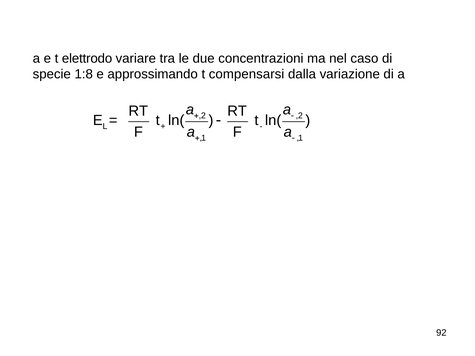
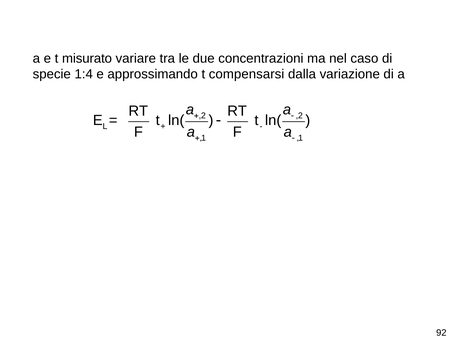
elettrodo: elettrodo -> misurato
1:8: 1:8 -> 1:4
